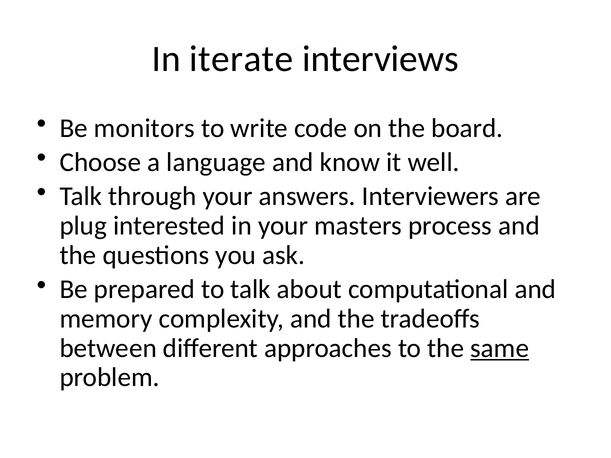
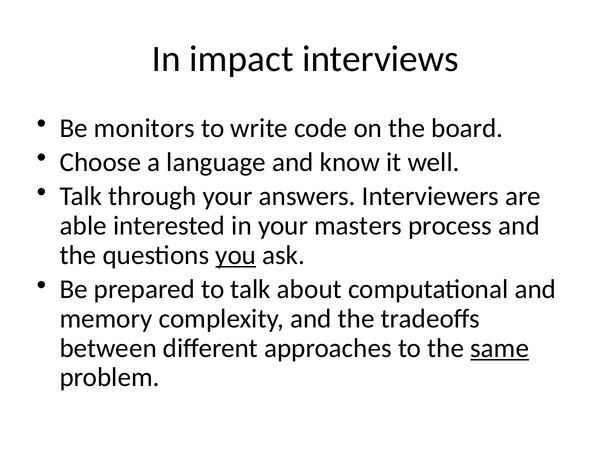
iterate: iterate -> impact
plug: plug -> able
you underline: none -> present
